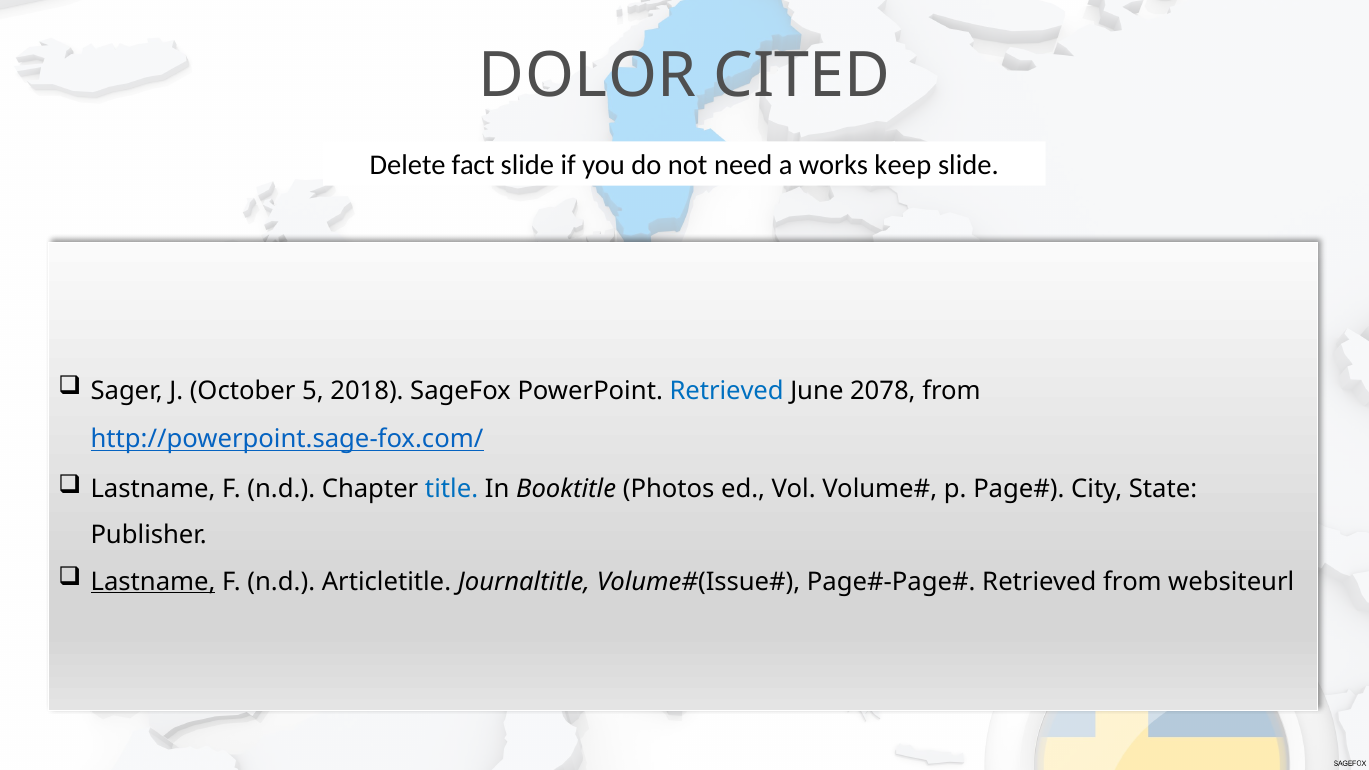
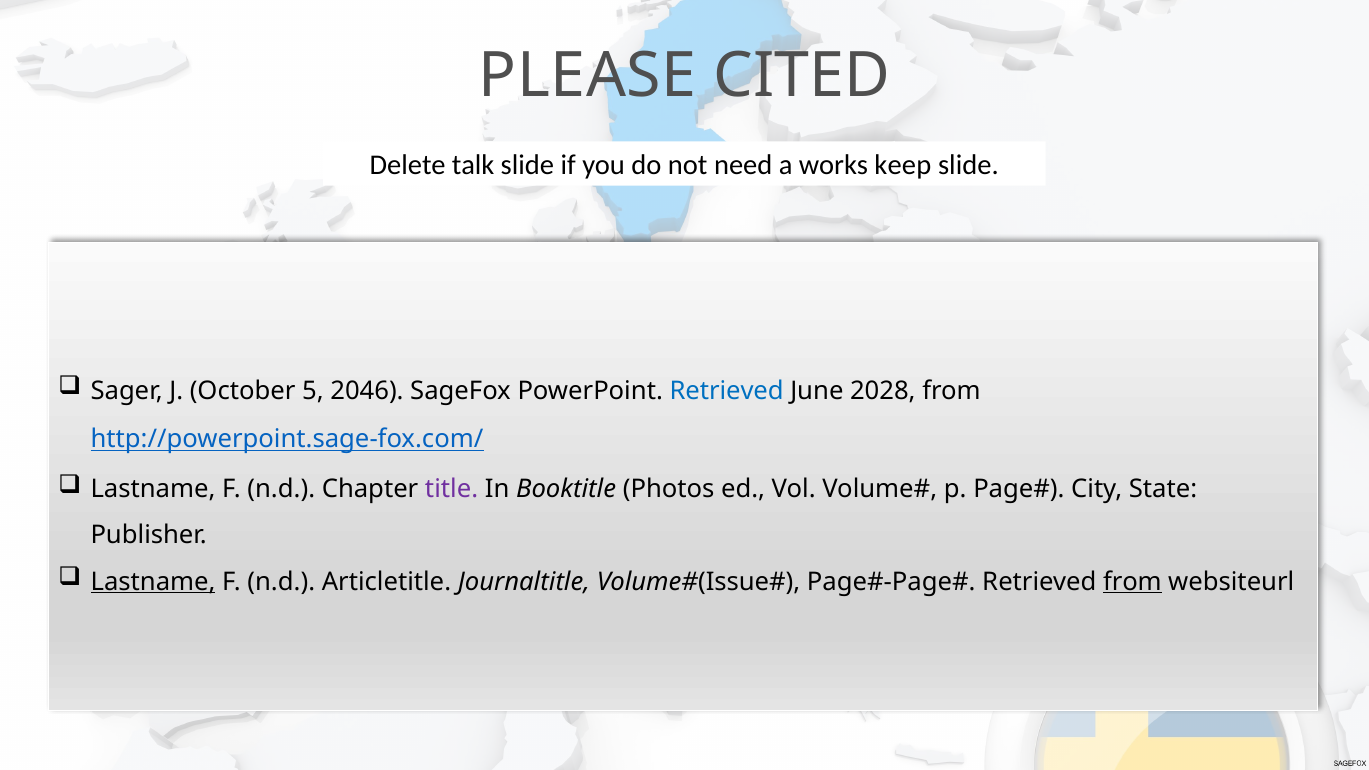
DOLOR: DOLOR -> PLEASE
fact: fact -> talk
2018: 2018 -> 2046
2078: 2078 -> 2028
title colour: blue -> purple
from at (1132, 582) underline: none -> present
